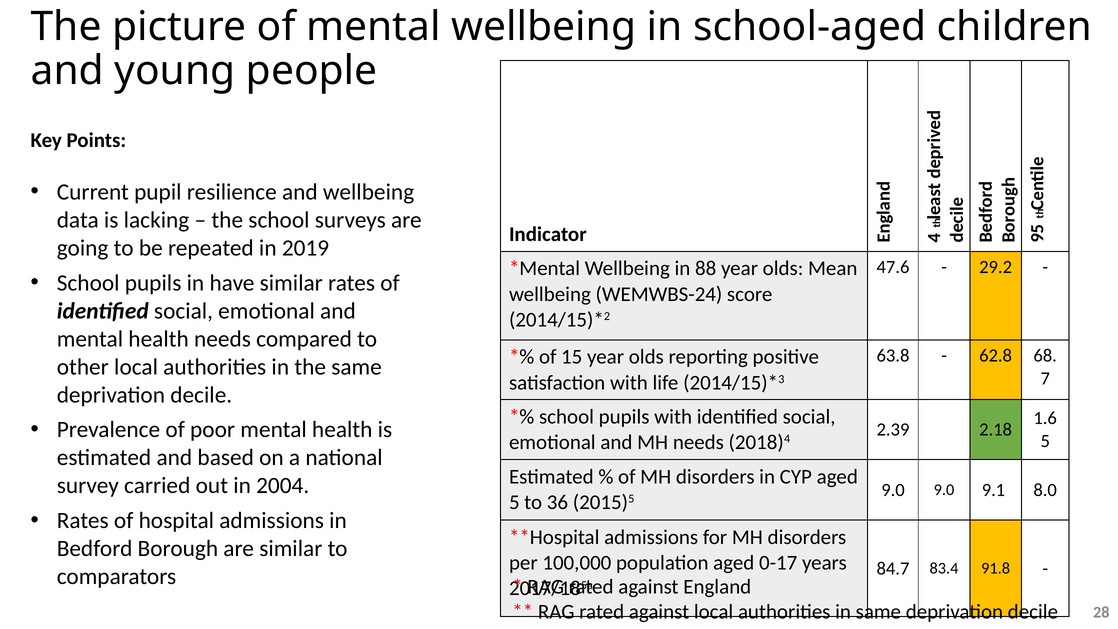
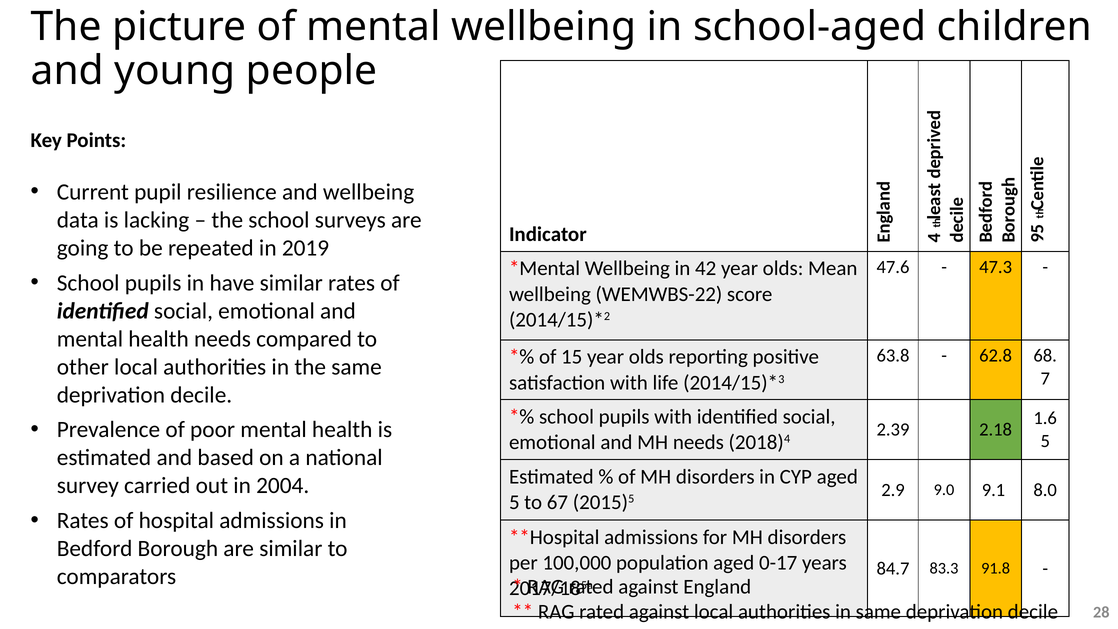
29.2: 29.2 -> 47.3
88: 88 -> 42
WEMWBS-24: WEMWBS-24 -> WEMWBS-22
9.0 at (893, 490): 9.0 -> 2.9
36: 36 -> 67
83.4: 83.4 -> 83.3
